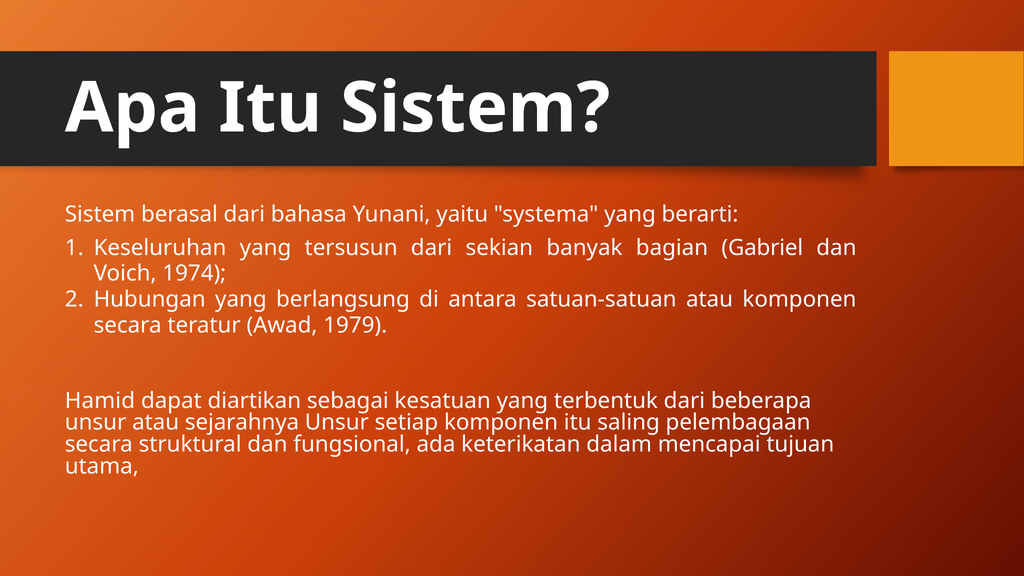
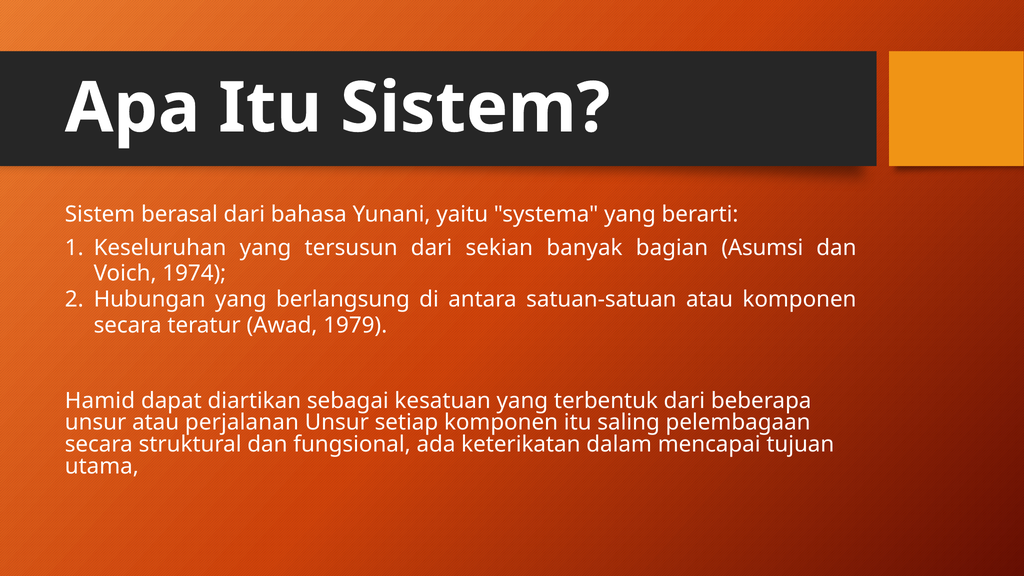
Gabriel: Gabriel -> Asumsi
sejarahnya: sejarahnya -> perjalanan
